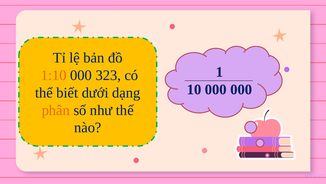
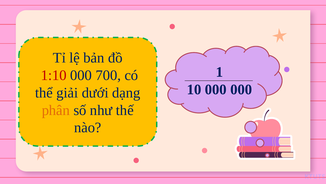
1:10 colour: orange -> red
323: 323 -> 700
biết: biết -> giải
